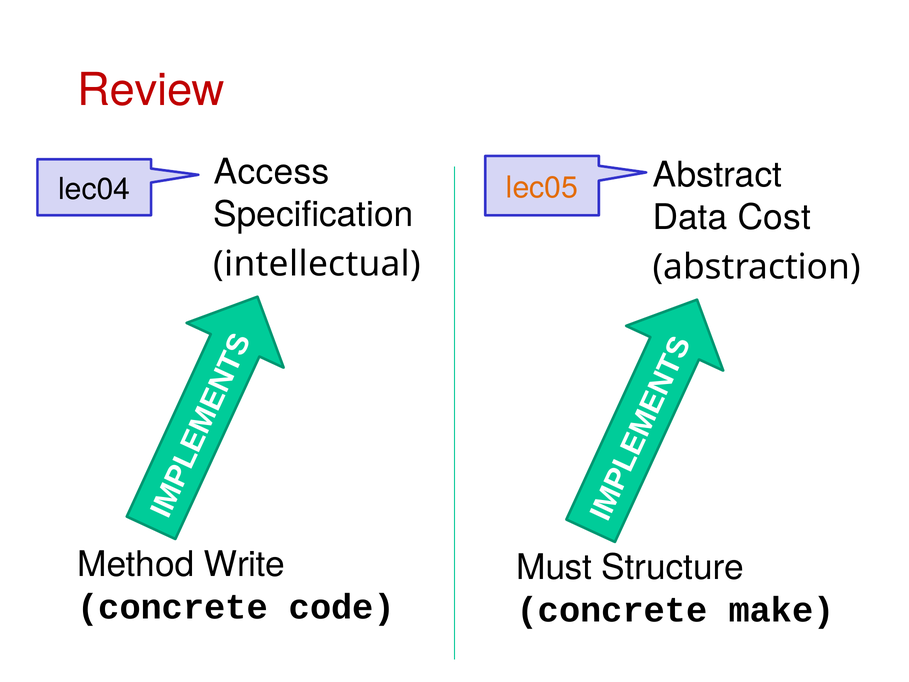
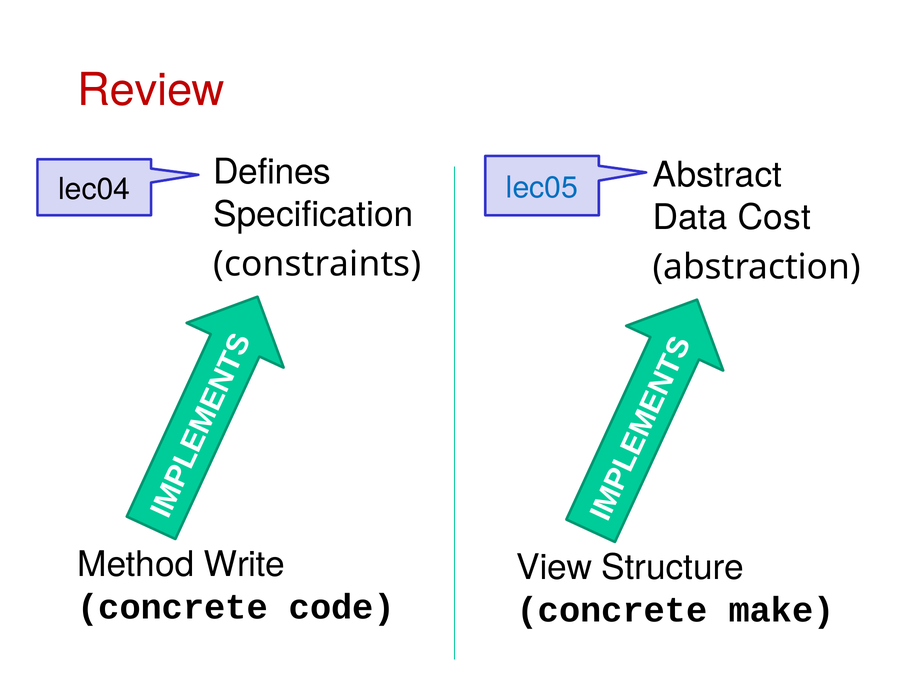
Access: Access -> Defines
lec05 colour: orange -> blue
intellectual: intellectual -> constraints
Must: Must -> View
